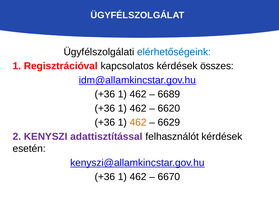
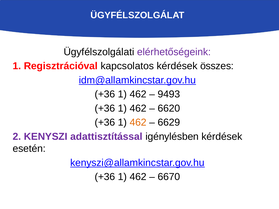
elérhetőségeink colour: blue -> purple
6689: 6689 -> 9493
felhasználót: felhasználót -> igénylésben
